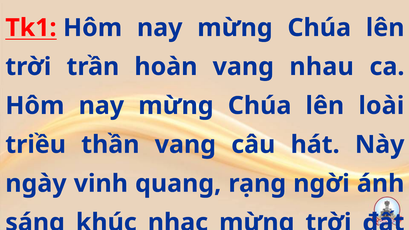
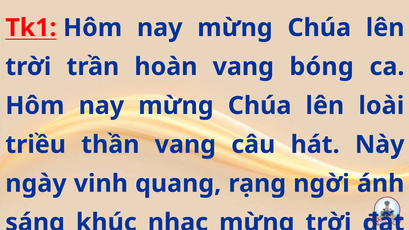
nhau: nhau -> bóng
